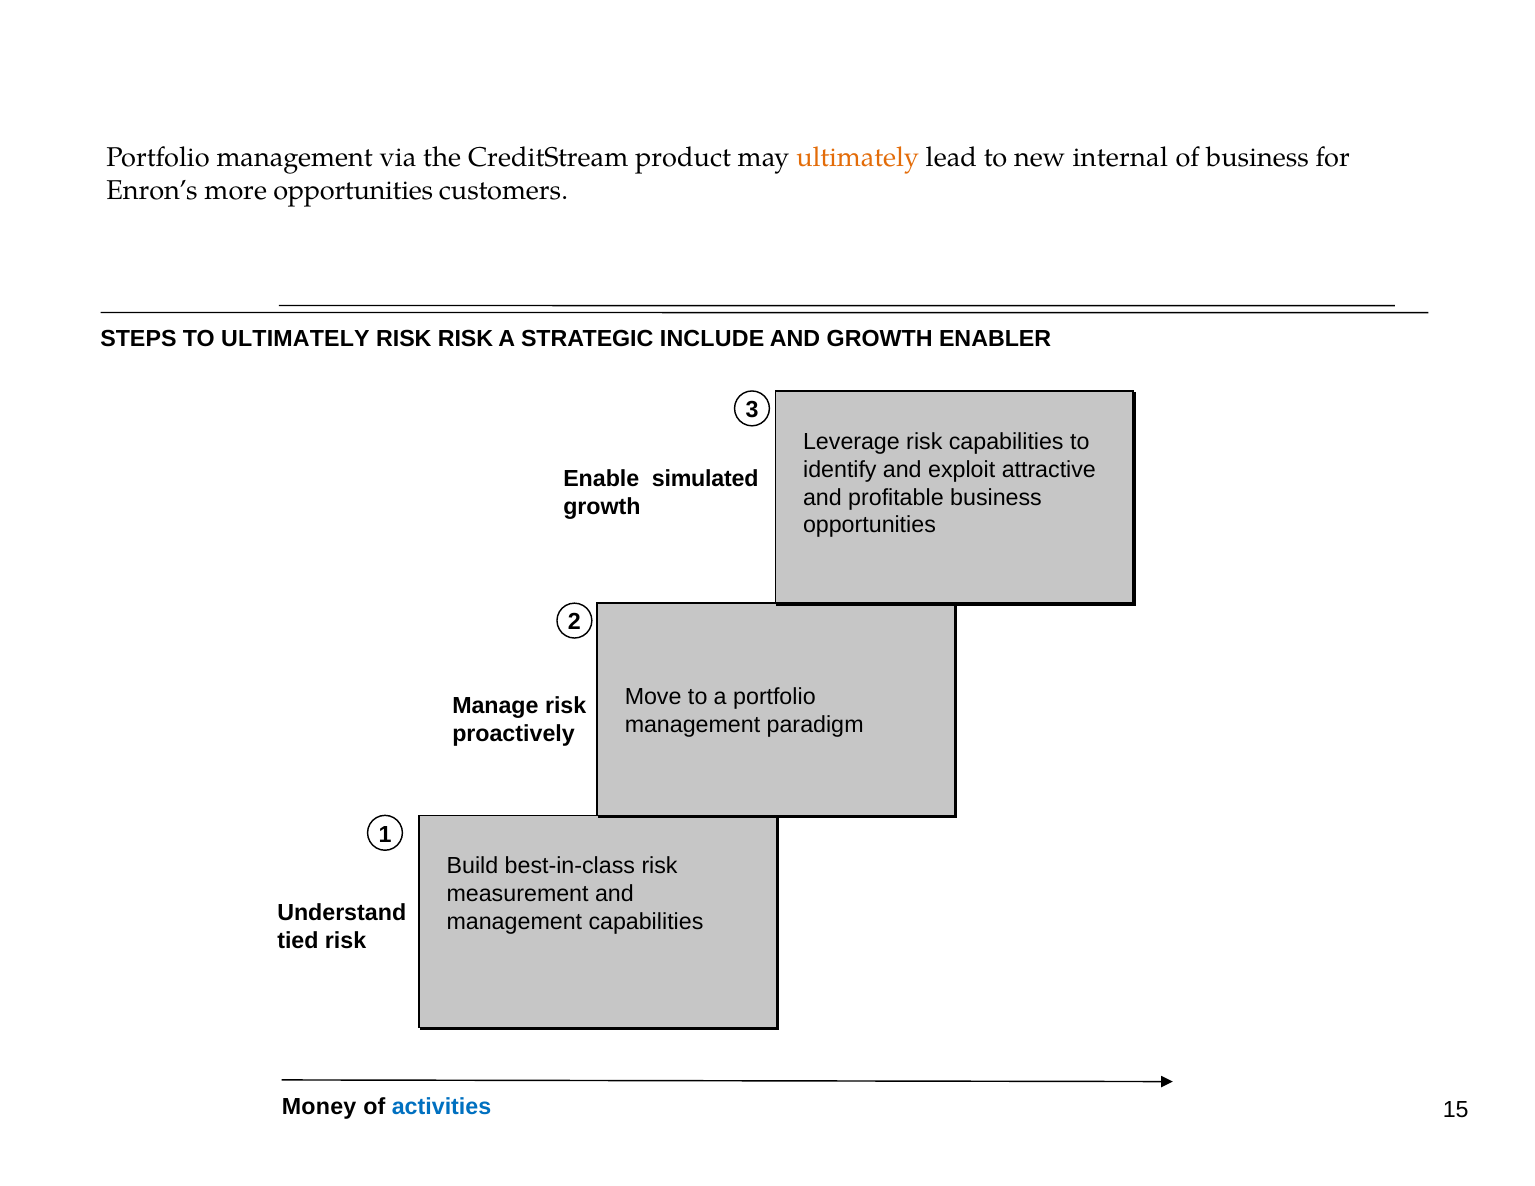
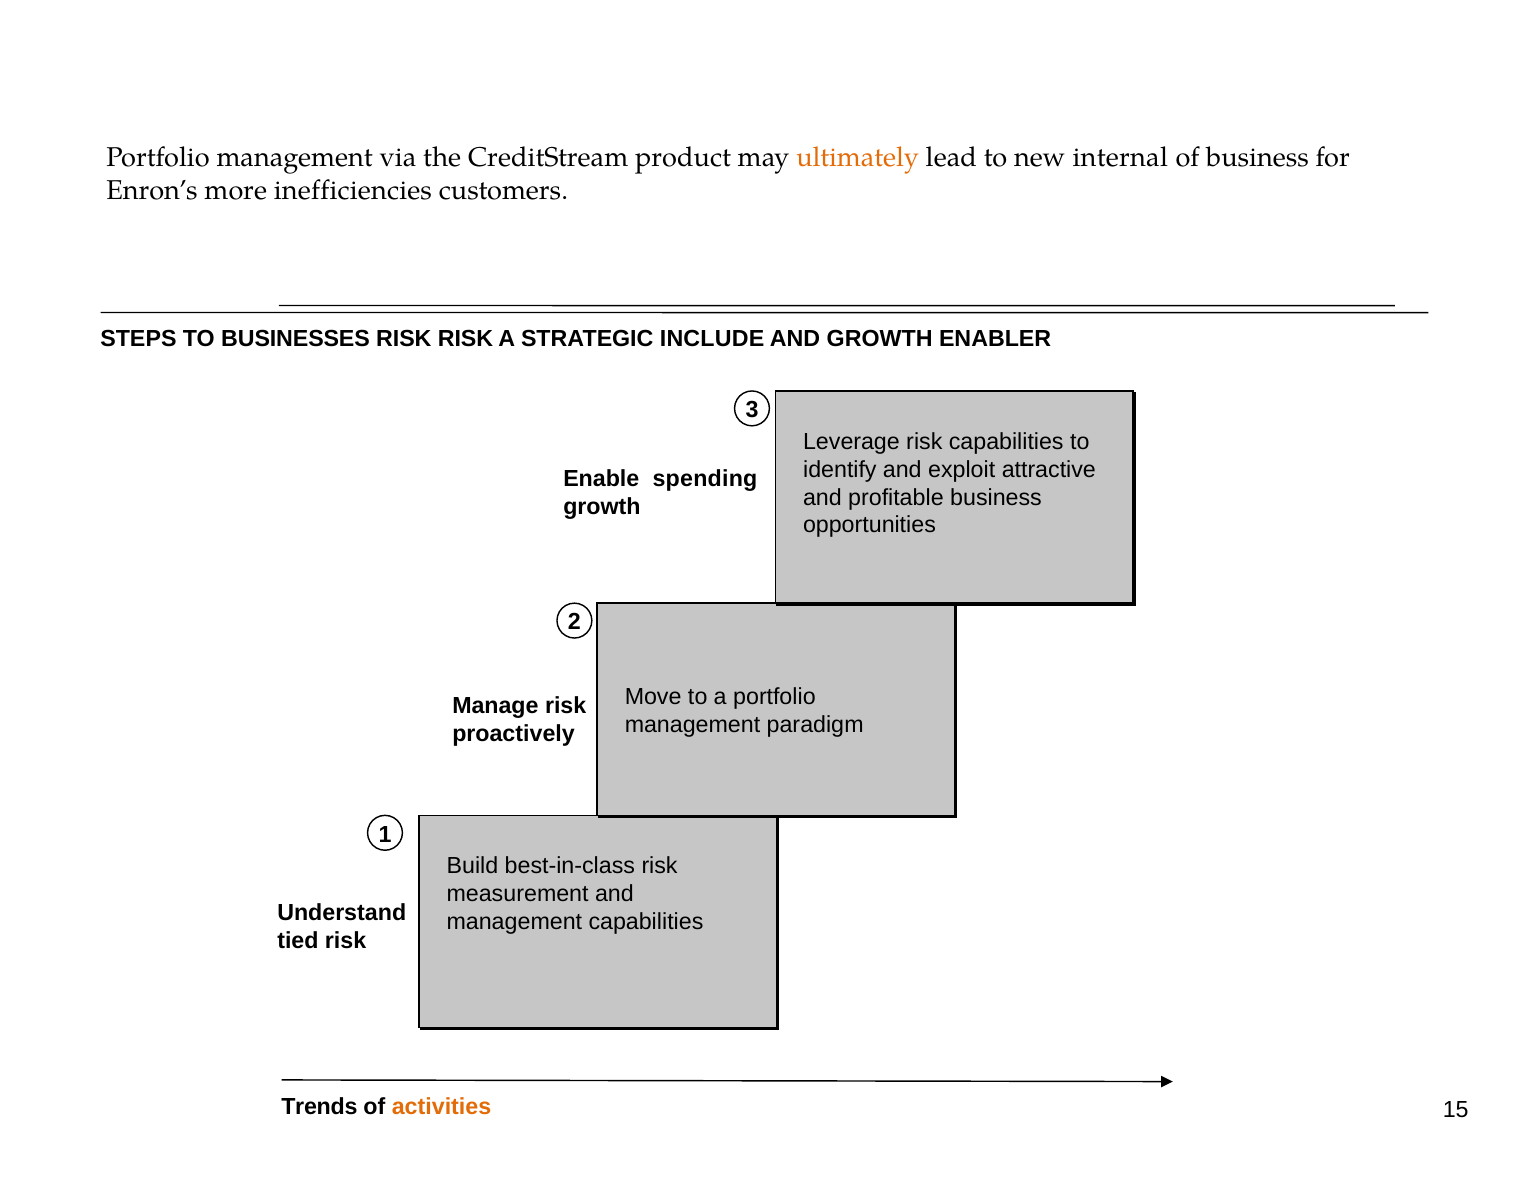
more opportunities: opportunities -> inefficiencies
TO ULTIMATELY: ULTIMATELY -> BUSINESSES
simulated: simulated -> spending
Money: Money -> Trends
activities colour: blue -> orange
